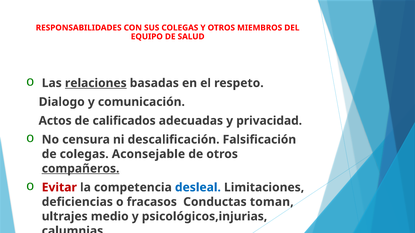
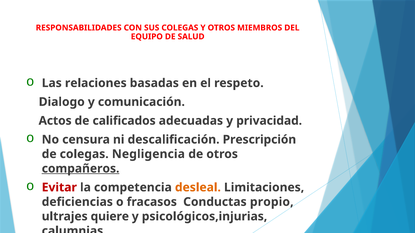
relaciones underline: present -> none
Falsificación: Falsificación -> Prescripción
Aconsejable: Aconsejable -> Negligencia
desleal colour: blue -> orange
toman: toman -> propio
medio: medio -> quiere
